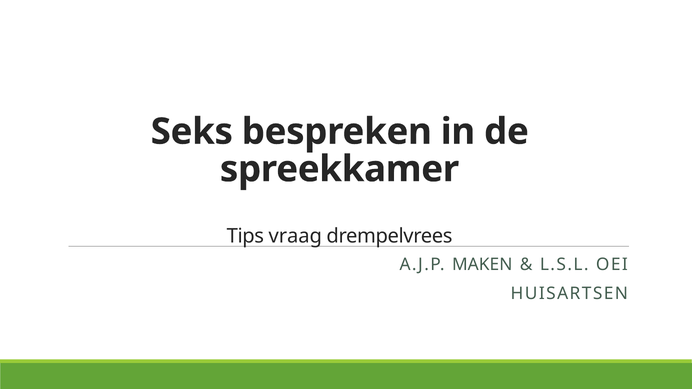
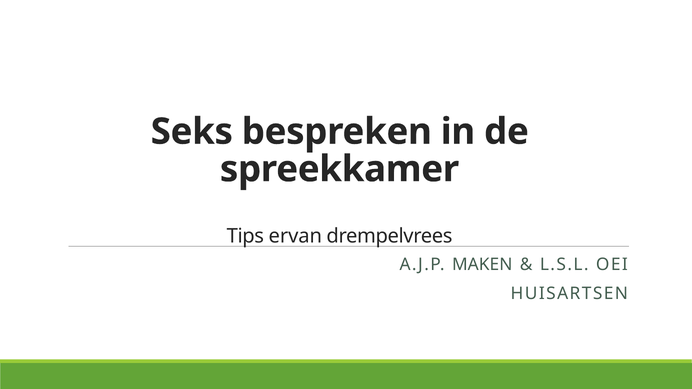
vraag: vraag -> ervan
